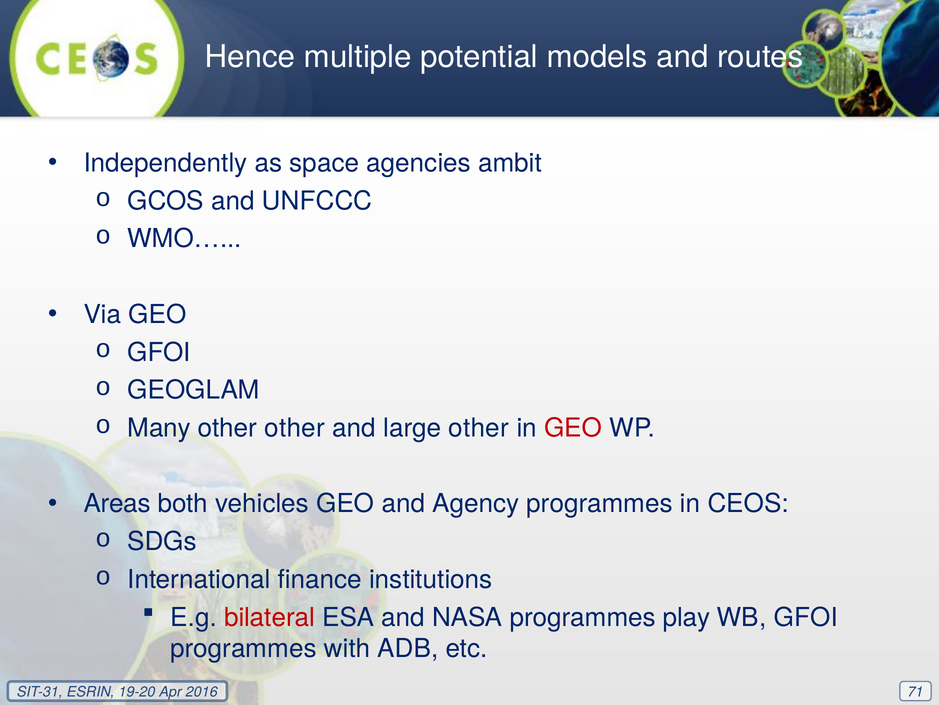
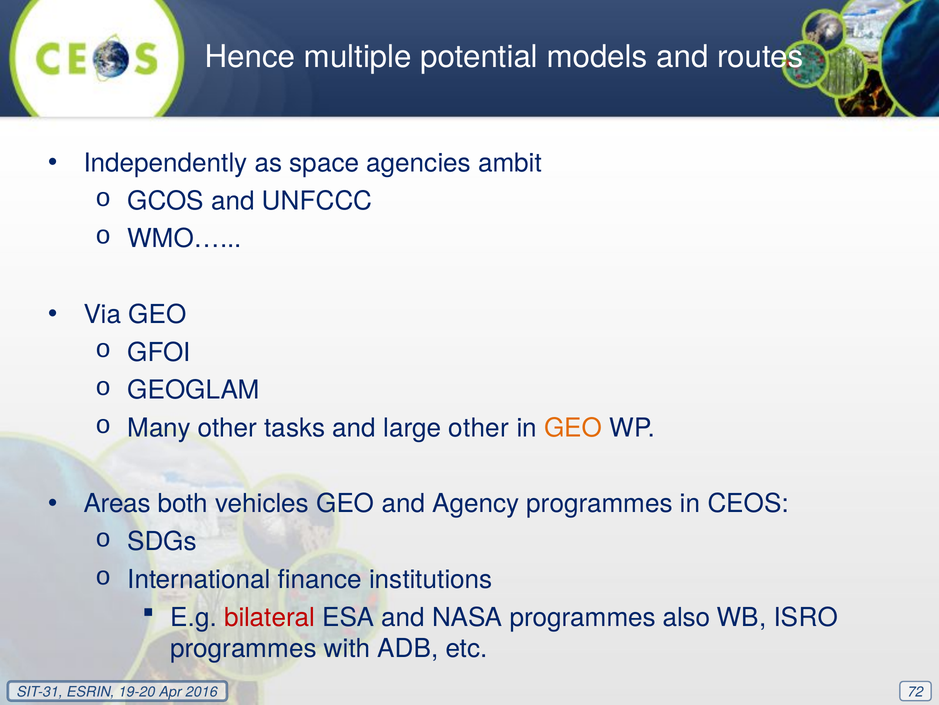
other other: other -> tasks
GEO at (573, 428) colour: red -> orange
play: play -> also
WB GFOI: GFOI -> ISRO
71: 71 -> 72
